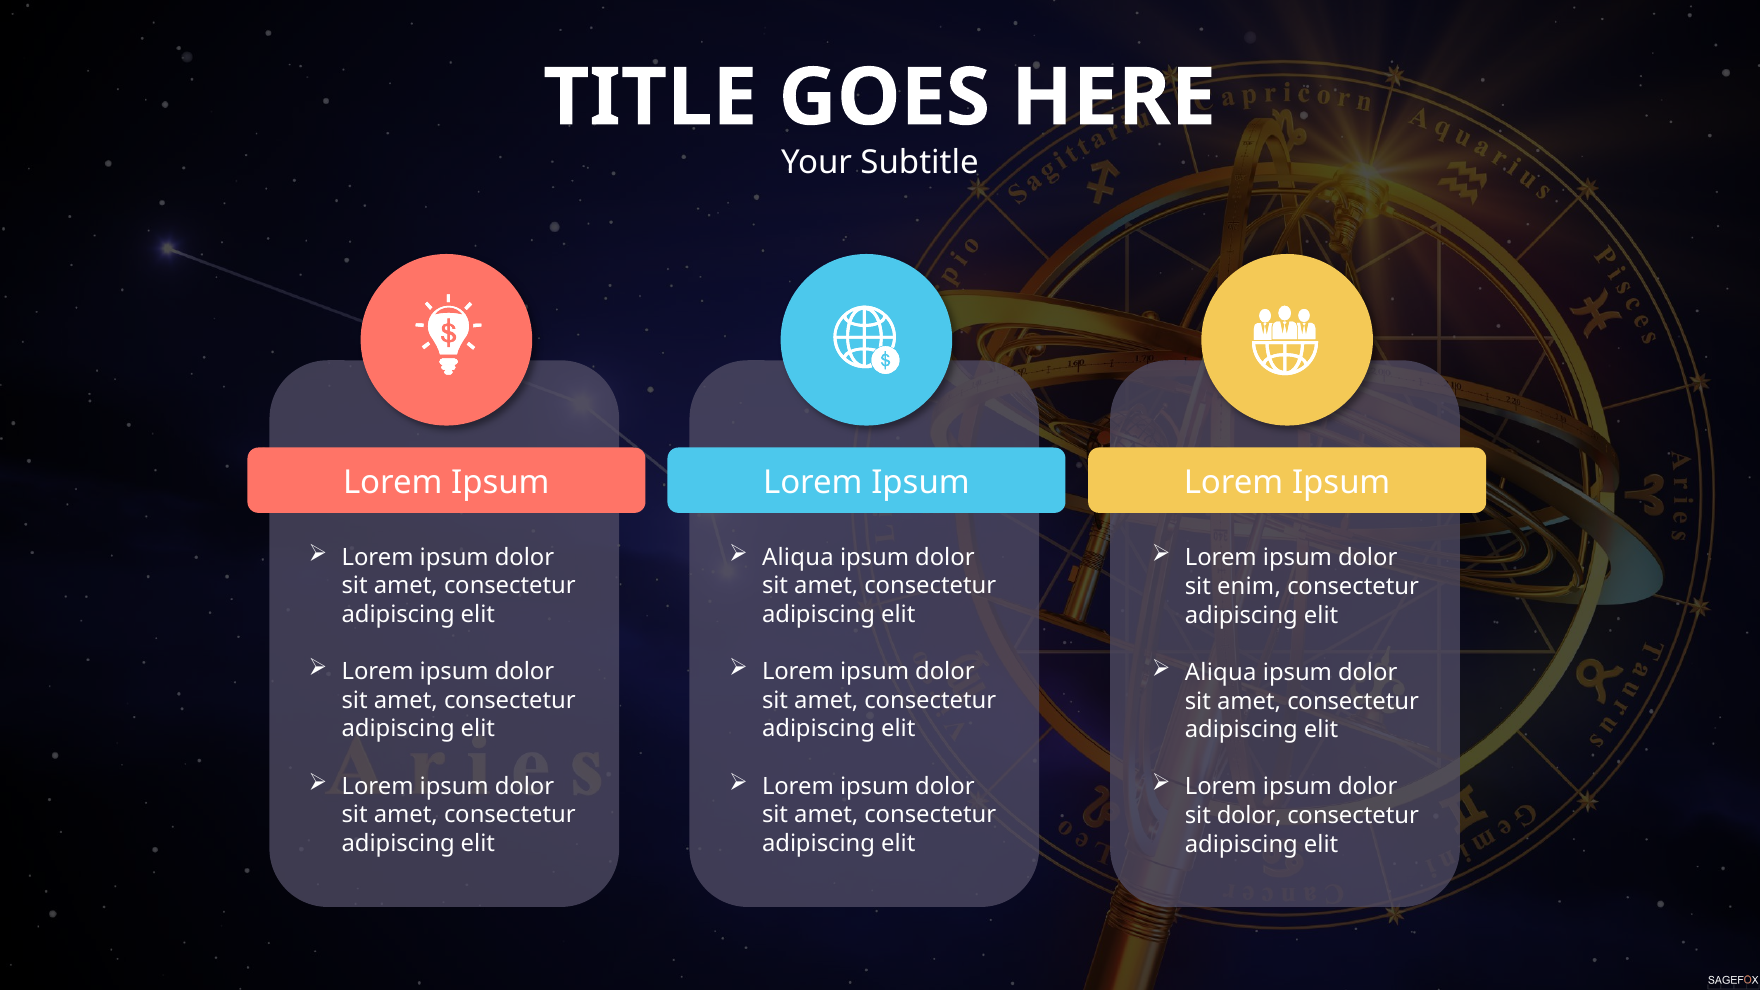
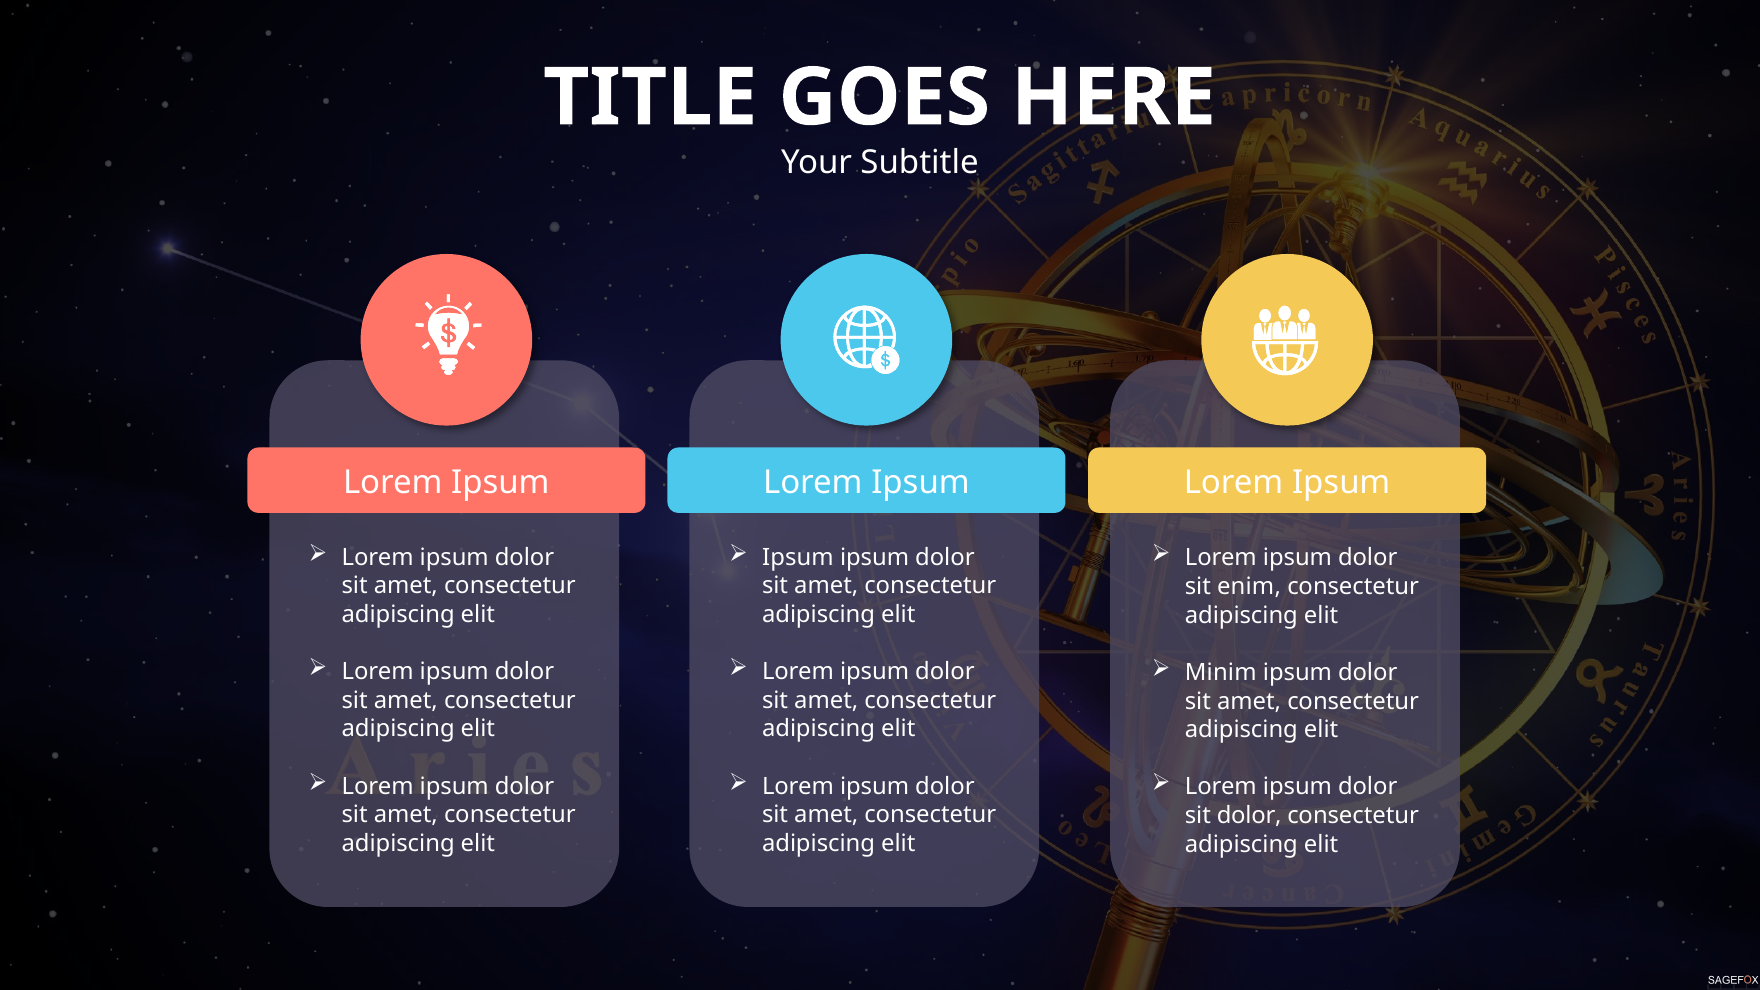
Aliqua at (798, 557): Aliqua -> Ipsum
Aliqua at (1221, 672): Aliqua -> Minim
